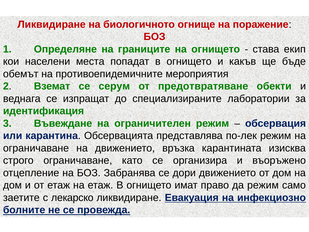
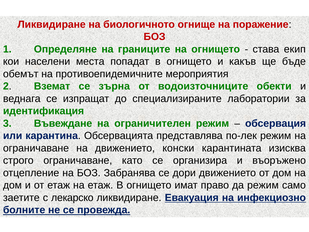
серум: серум -> зърна
предотвратяване: предотвратяване -> водоизточниците
връзка: връзка -> конски
